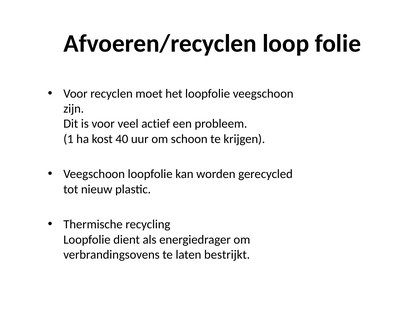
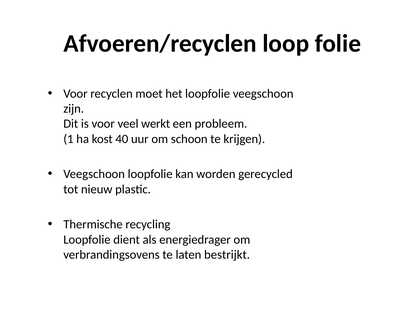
actief: actief -> werkt
